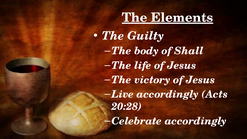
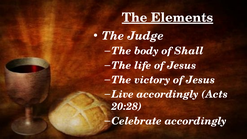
Guilty: Guilty -> Judge
